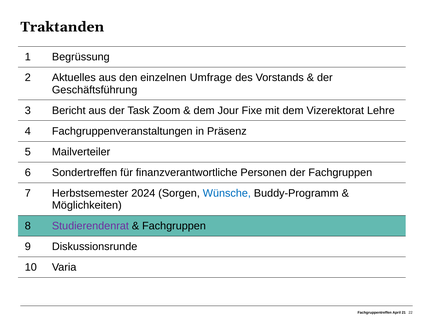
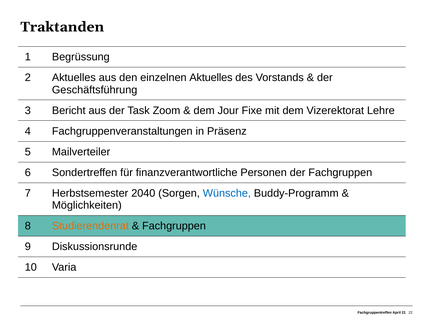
einzelnen Umfrage: Umfrage -> Aktuelles
2024: 2024 -> 2040
Studierendenrat colour: purple -> orange
